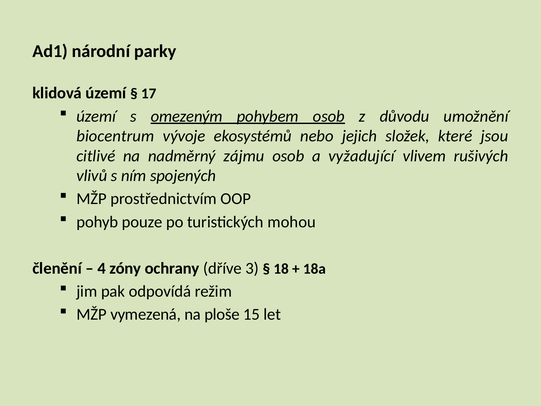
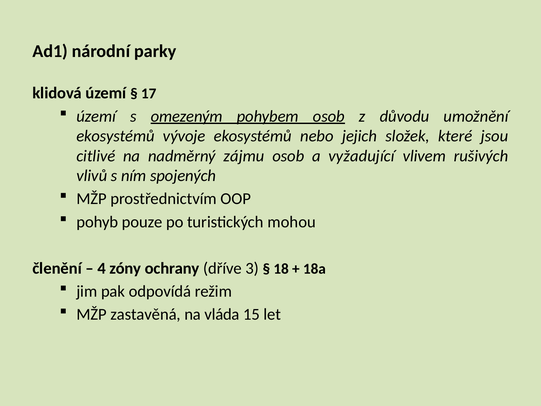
biocentrum at (115, 136): biocentrum -> ekosystémů
vymezená: vymezená -> zastavěná
ploše: ploše -> vláda
